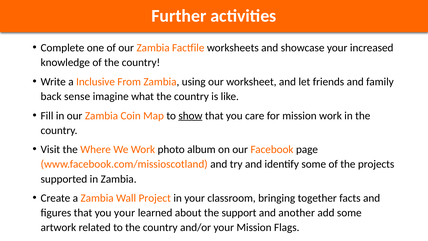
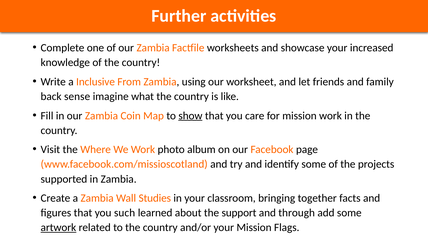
Project: Project -> Studies
you your: your -> such
another: another -> through
artwork underline: none -> present
